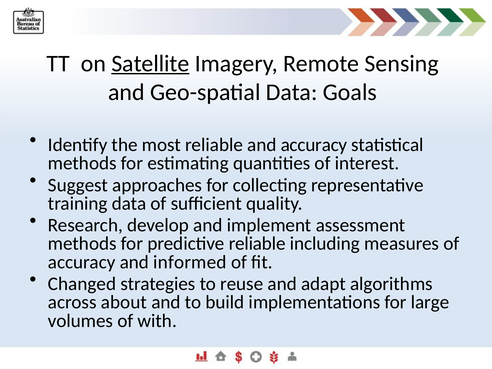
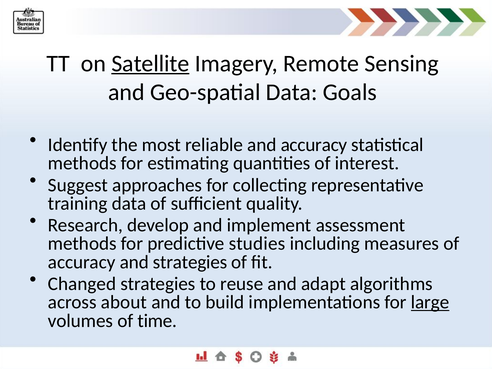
predictive reliable: reliable -> studies
and informed: informed -> strategies
large underline: none -> present
with: with -> time
